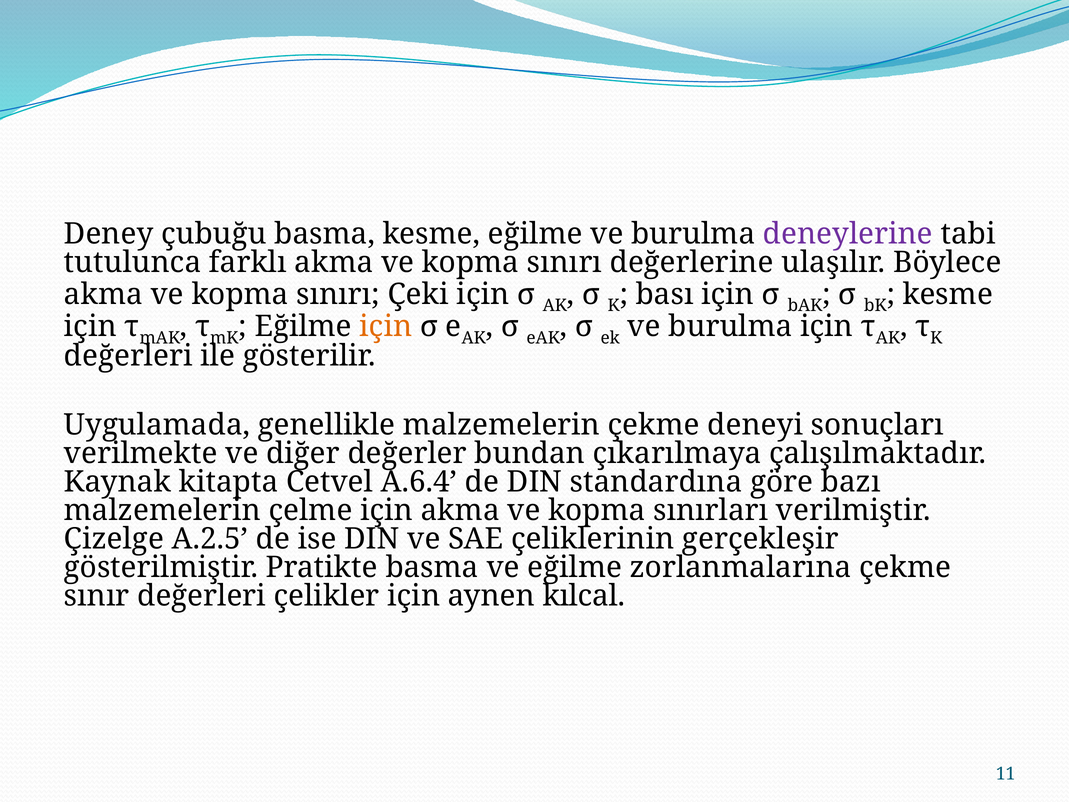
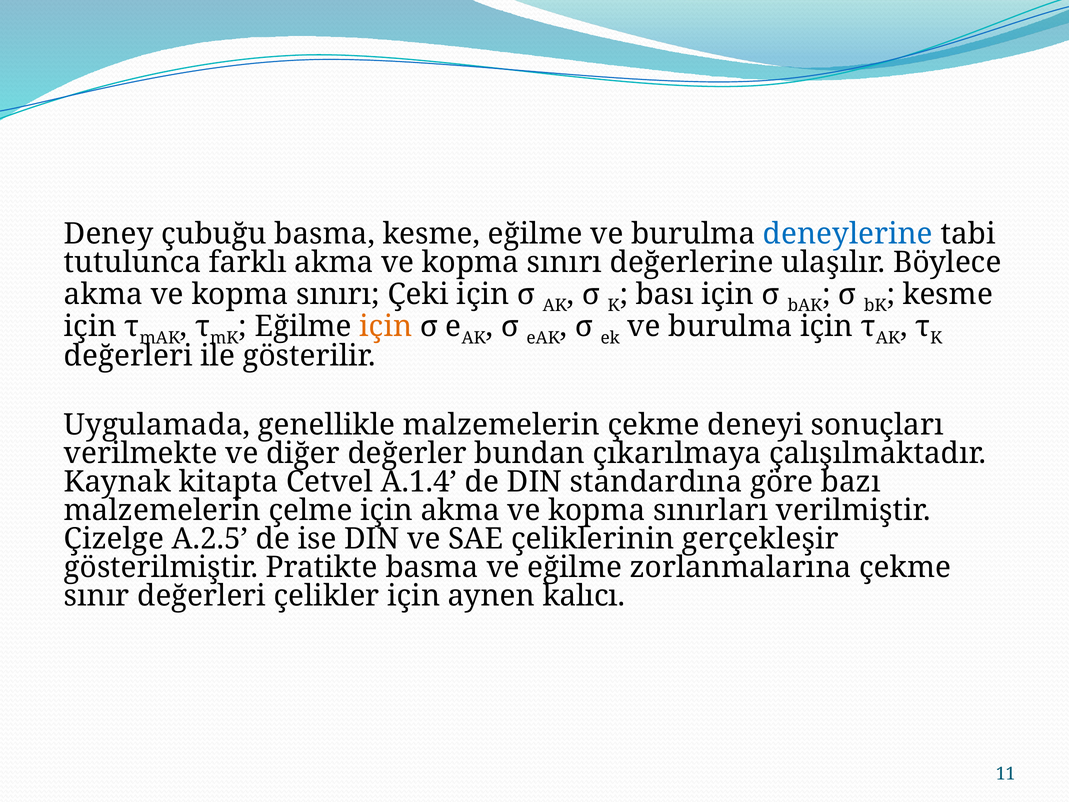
deneylerine colour: purple -> blue
A.6.4: A.6.4 -> A.1.4
kılcal: kılcal -> kalıcı
